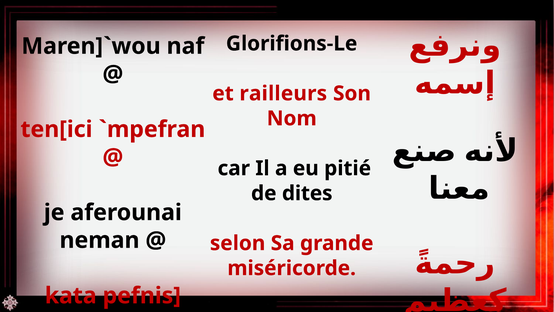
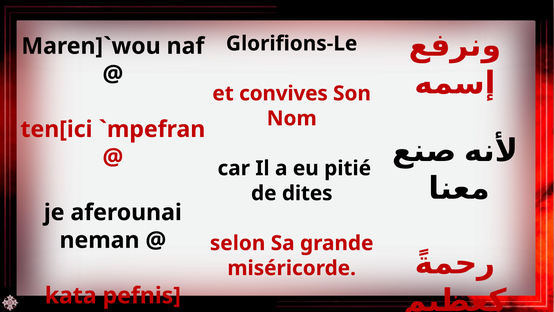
railleurs: railleurs -> convives
